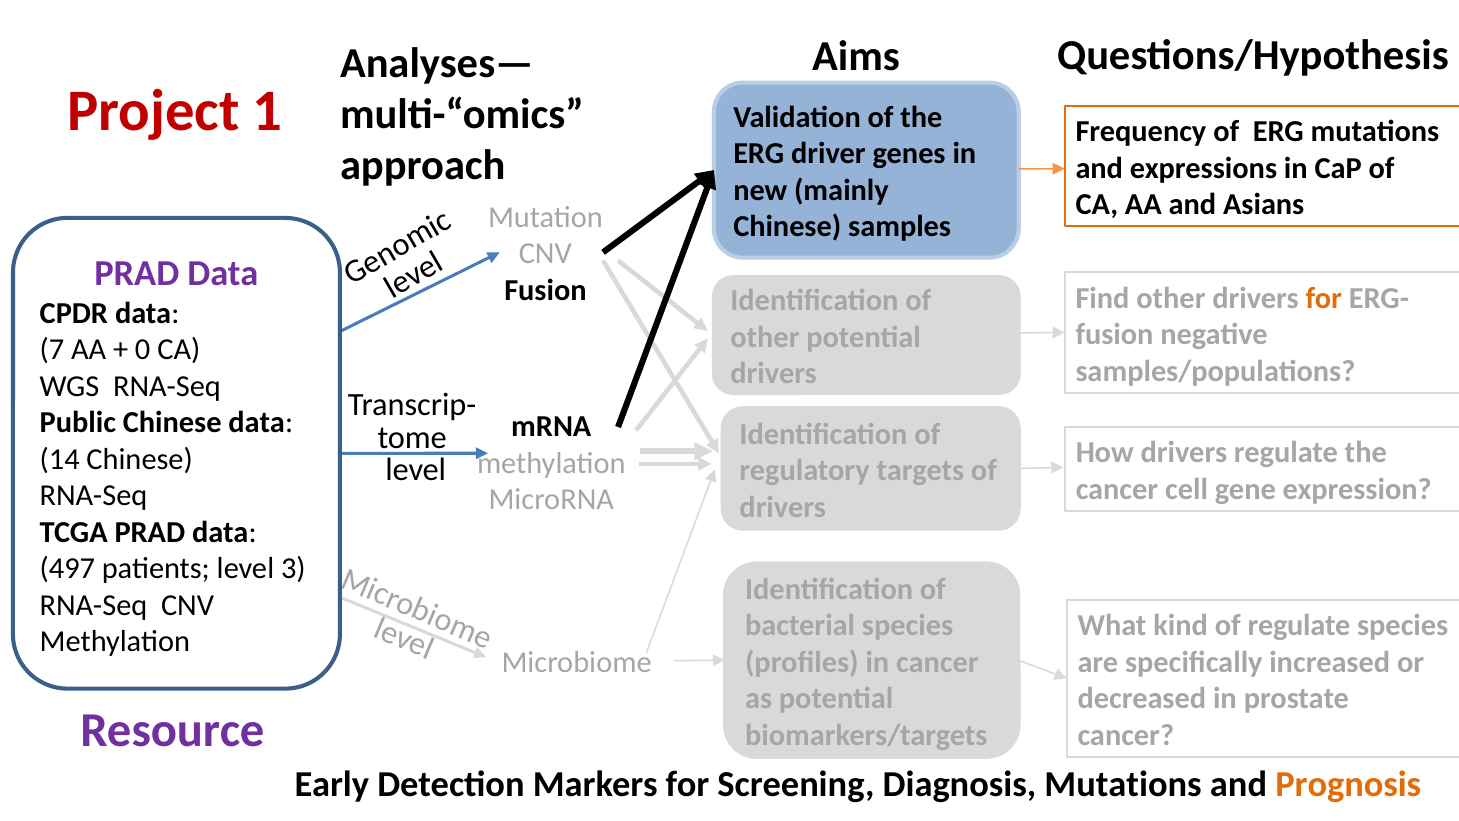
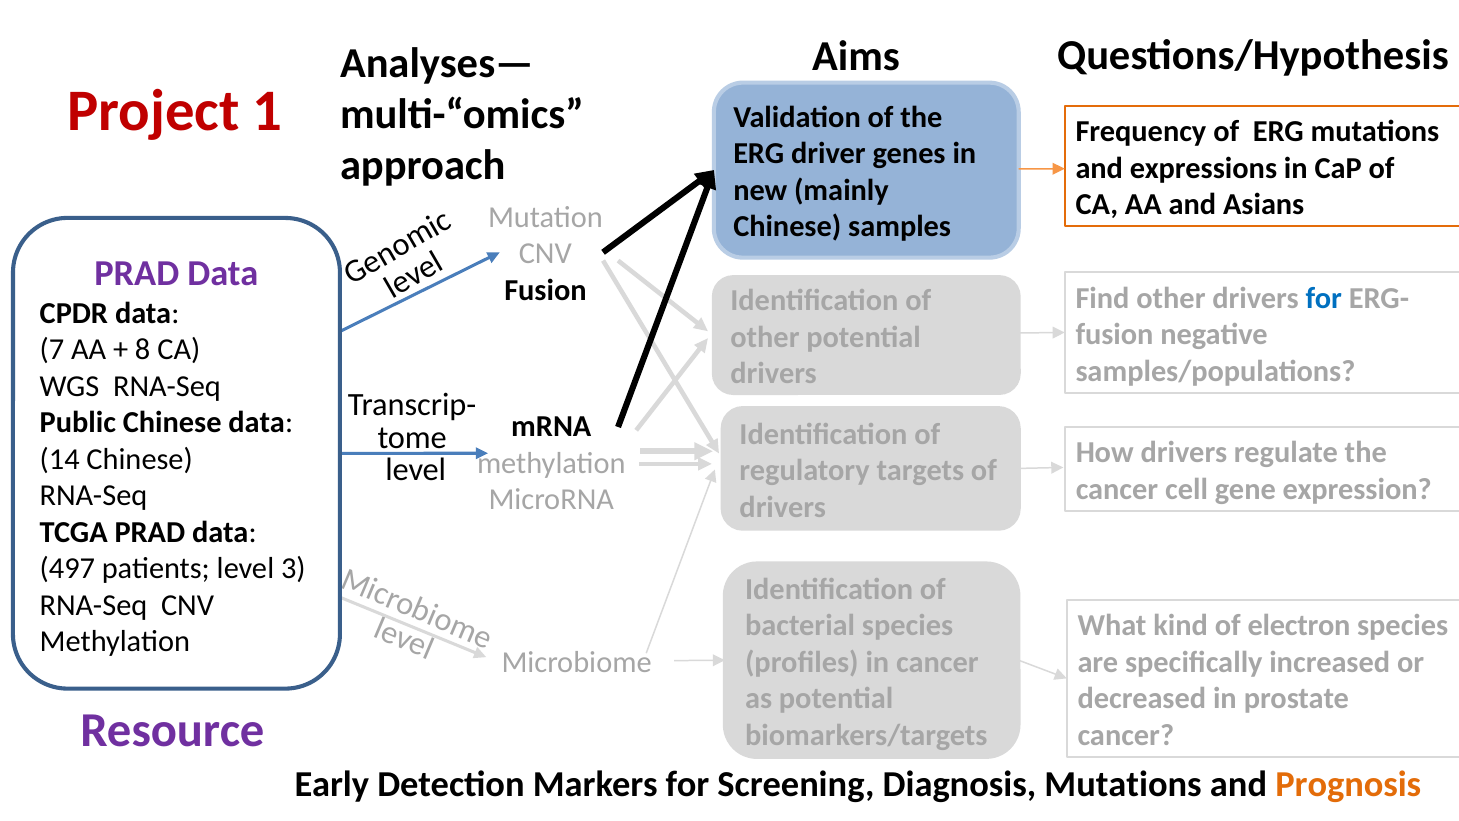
for at (1324, 298) colour: orange -> blue
0: 0 -> 8
of regulate: regulate -> electron
